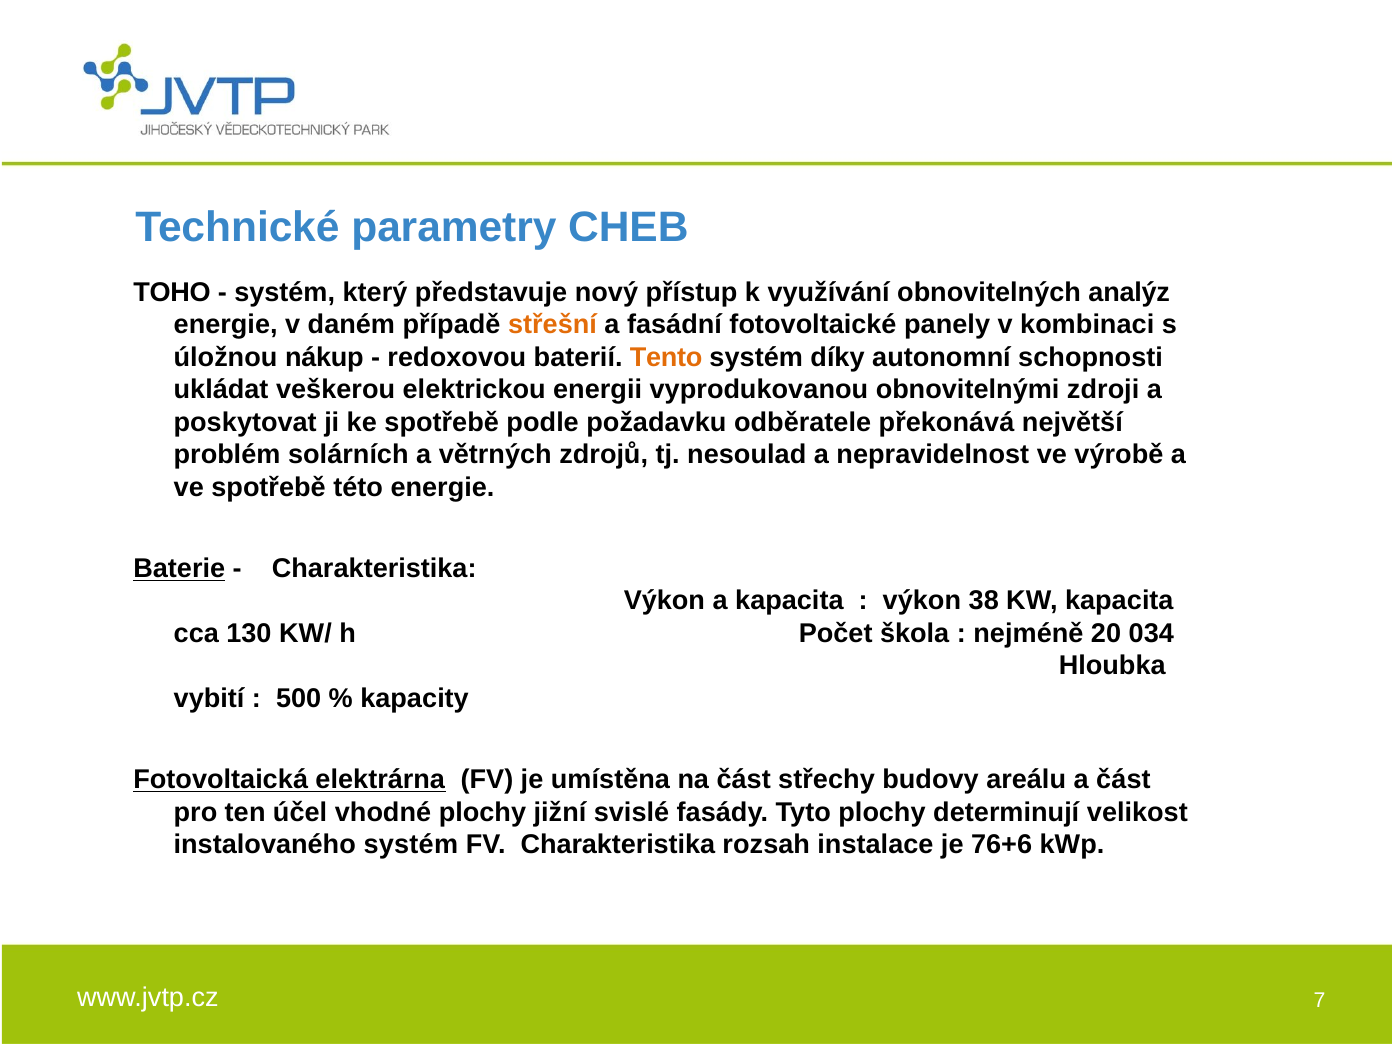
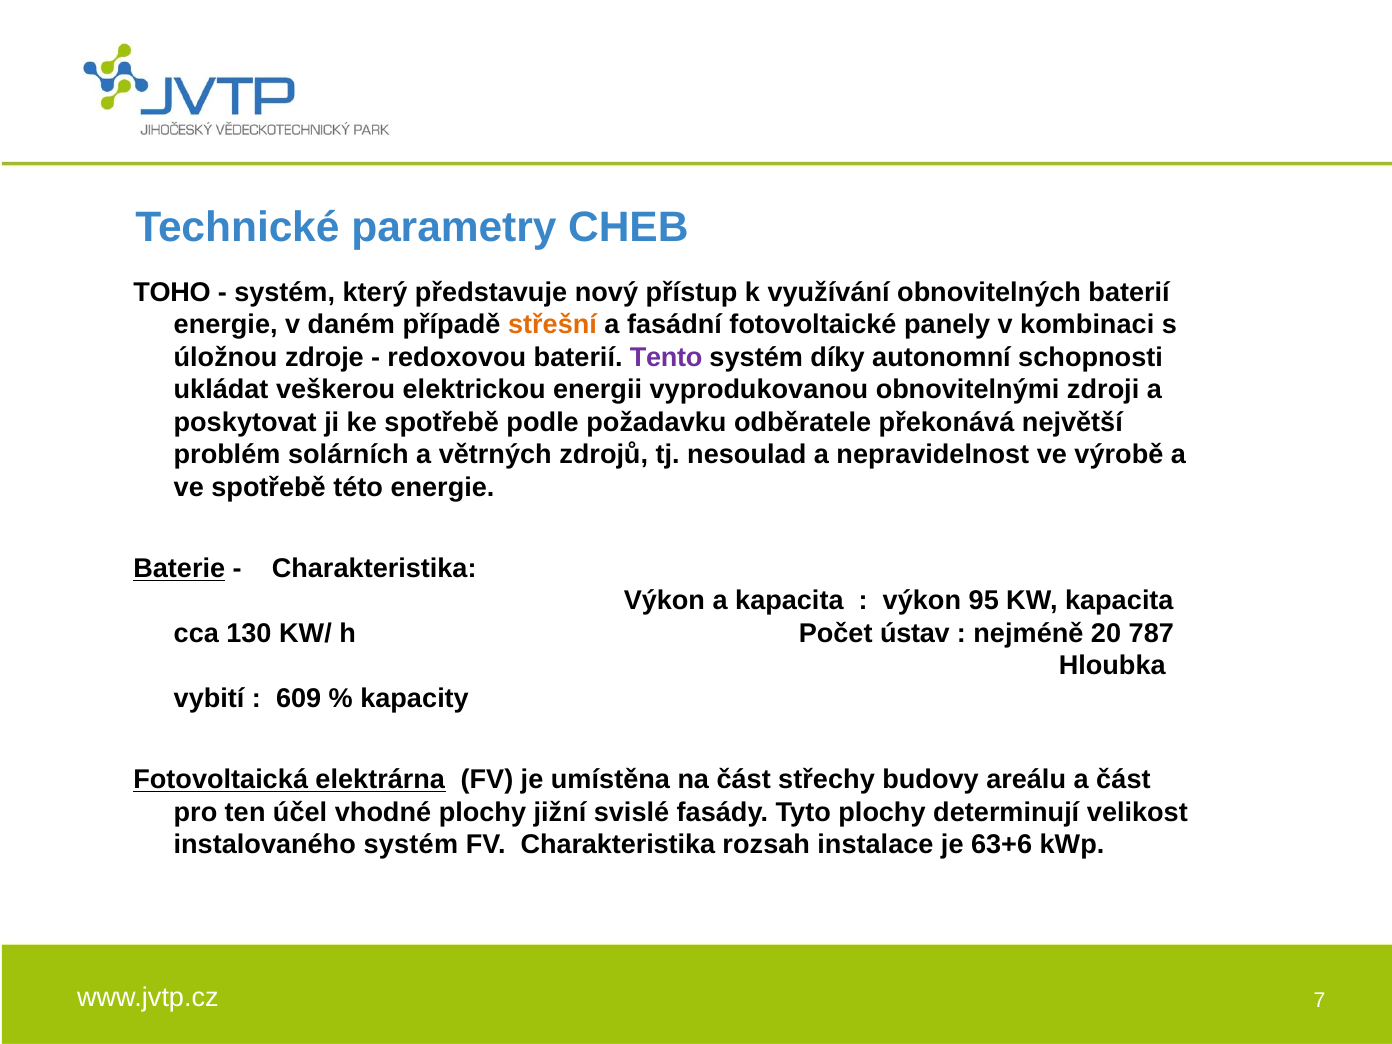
obnovitelných analýz: analýz -> baterií
nákup: nákup -> zdroje
Tento colour: orange -> purple
38: 38 -> 95
škola: škola -> ústav
034: 034 -> 787
500: 500 -> 609
76+6: 76+6 -> 63+6
